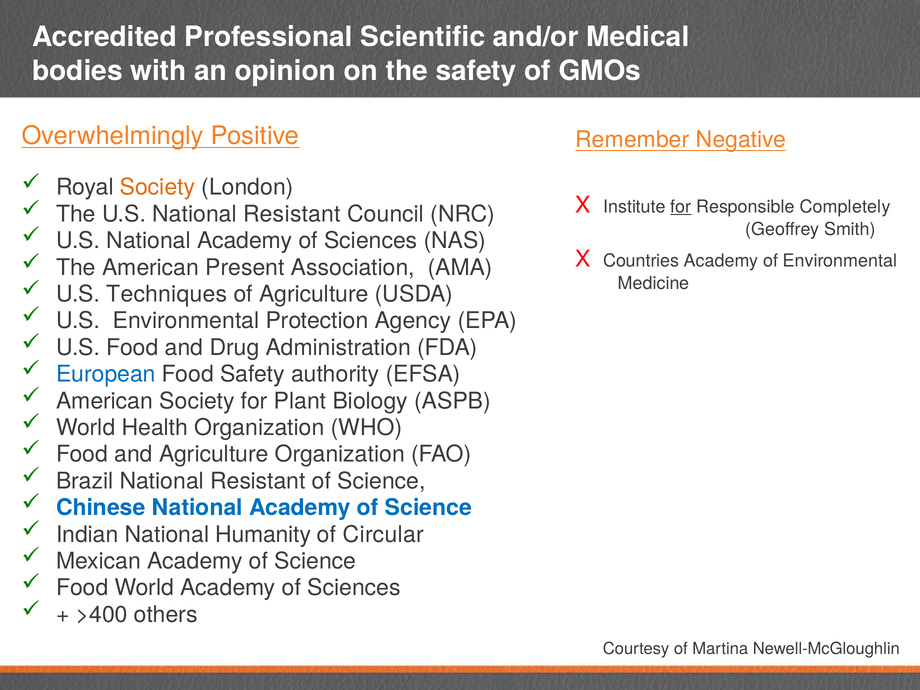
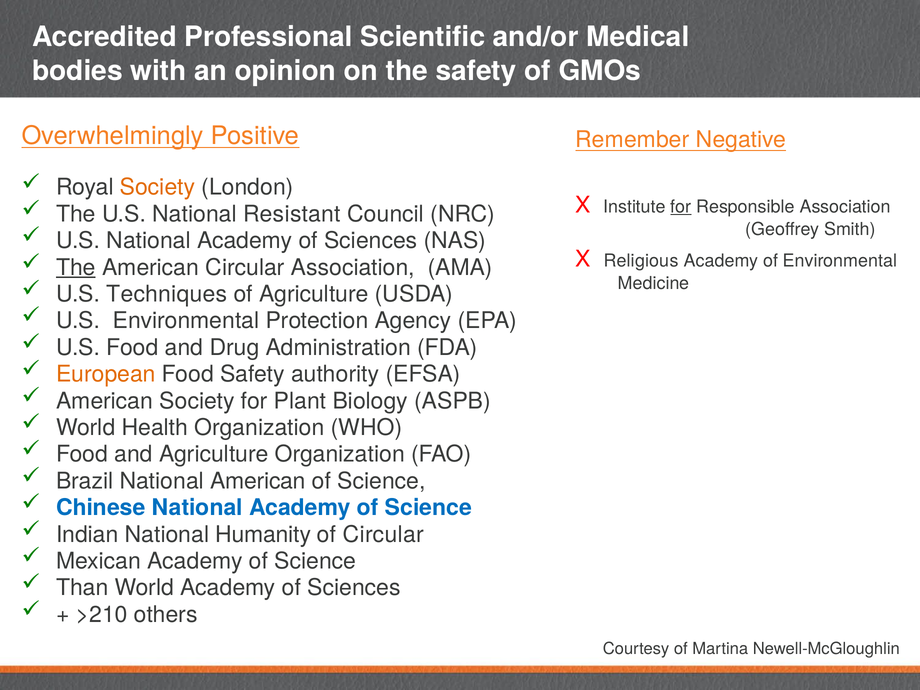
Responsible Completely: Completely -> Association
Countries: Countries -> Religious
The at (76, 267) underline: none -> present
American Present: Present -> Circular
European colour: blue -> orange
Brazil National Resistant: Resistant -> American
Food at (82, 588): Food -> Than
>400: >400 -> >210
